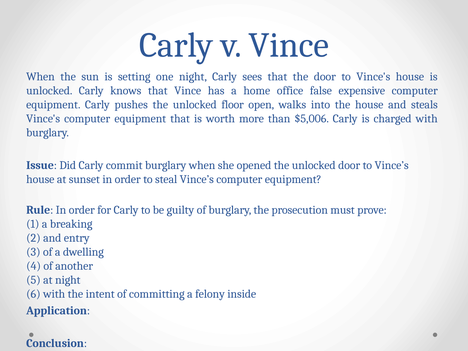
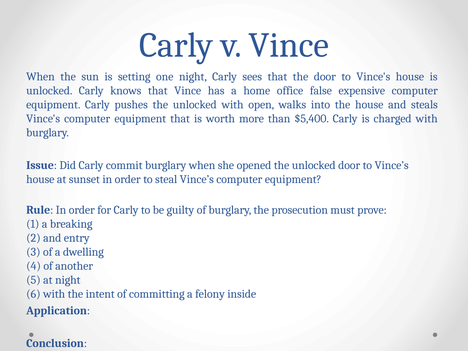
unlocked floor: floor -> with
$5,006: $5,006 -> $5,400
